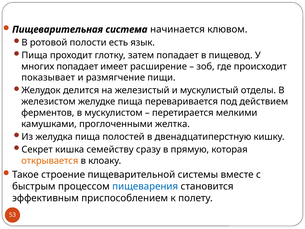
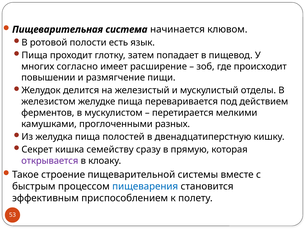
многих попадает: попадает -> согласно
показывает: показывает -> повышении
желтка: желтка -> разных
открывается colour: orange -> purple
